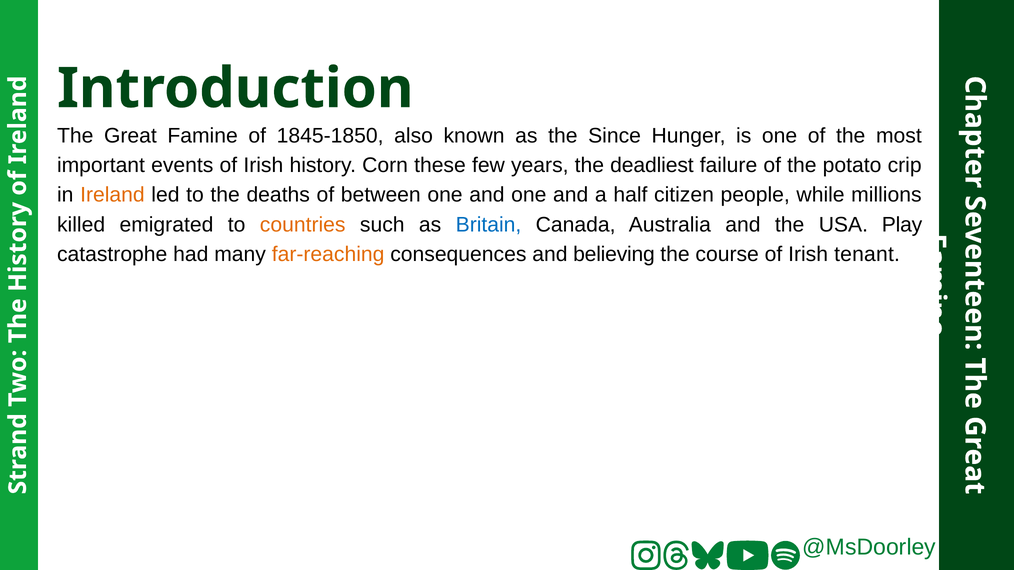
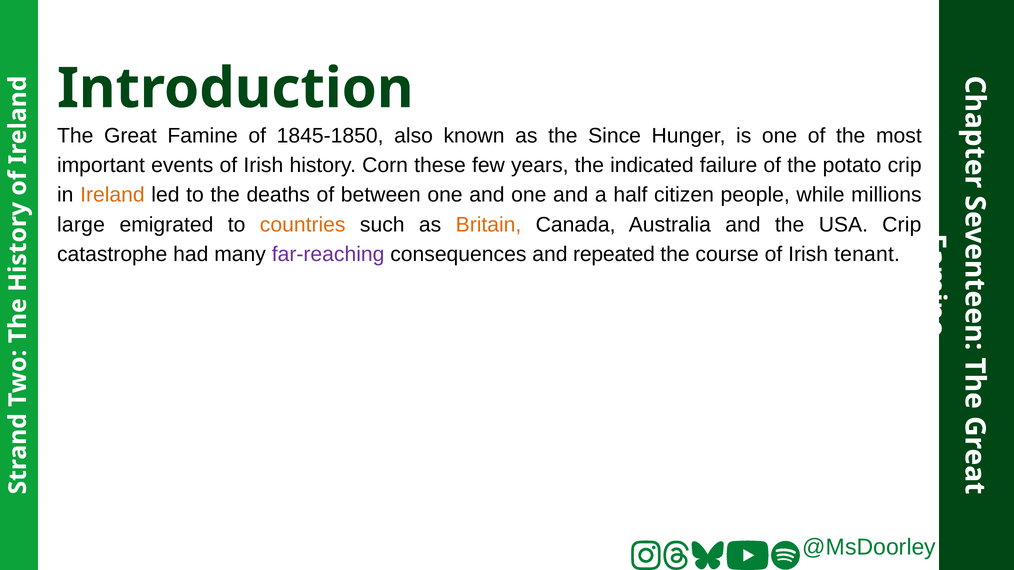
deadliest: deadliest -> indicated
killed: killed -> large
Britain colour: blue -> orange
USA Play: Play -> Crip
far-reaching colour: orange -> purple
believing: believing -> repeated
